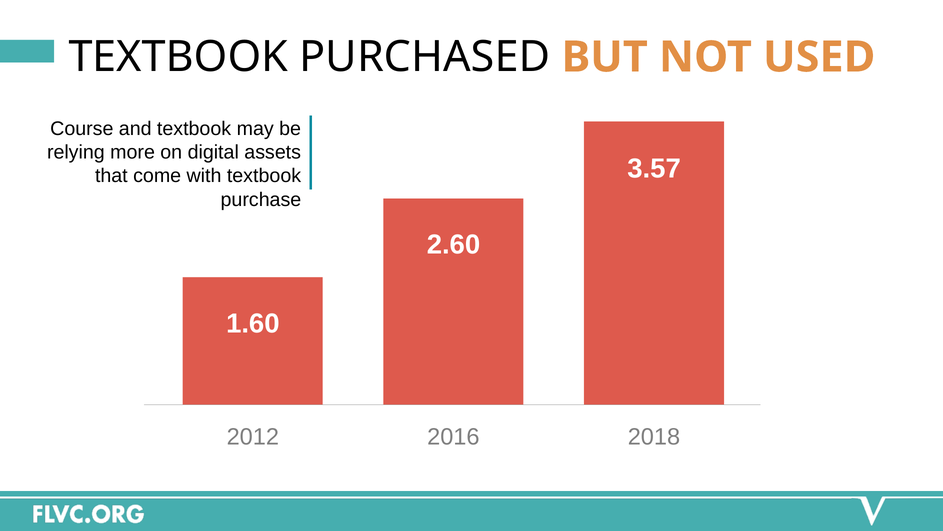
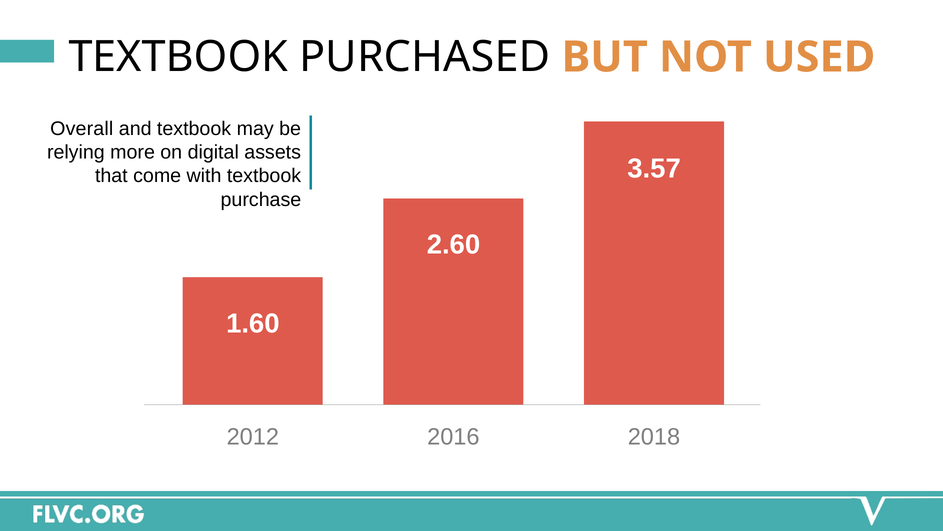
Course: Course -> Overall
